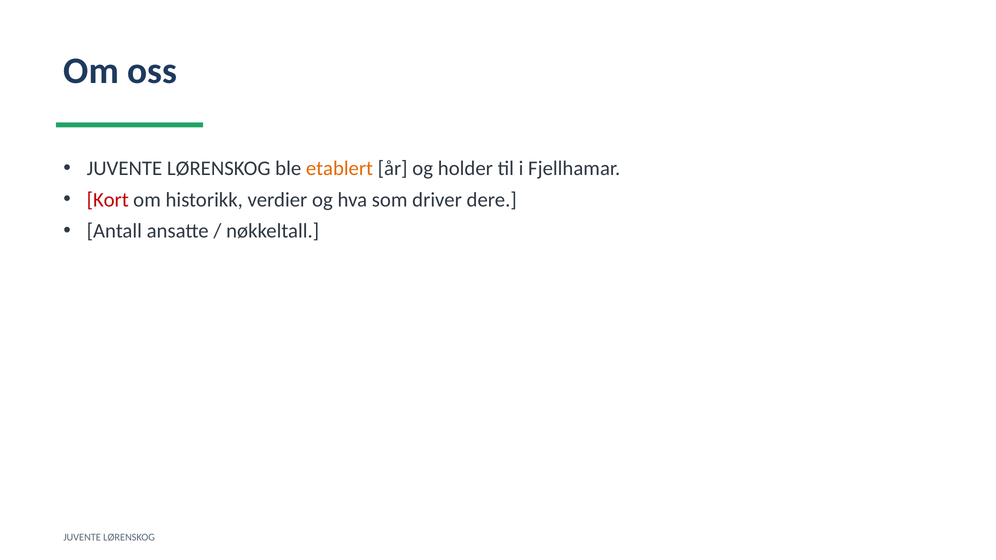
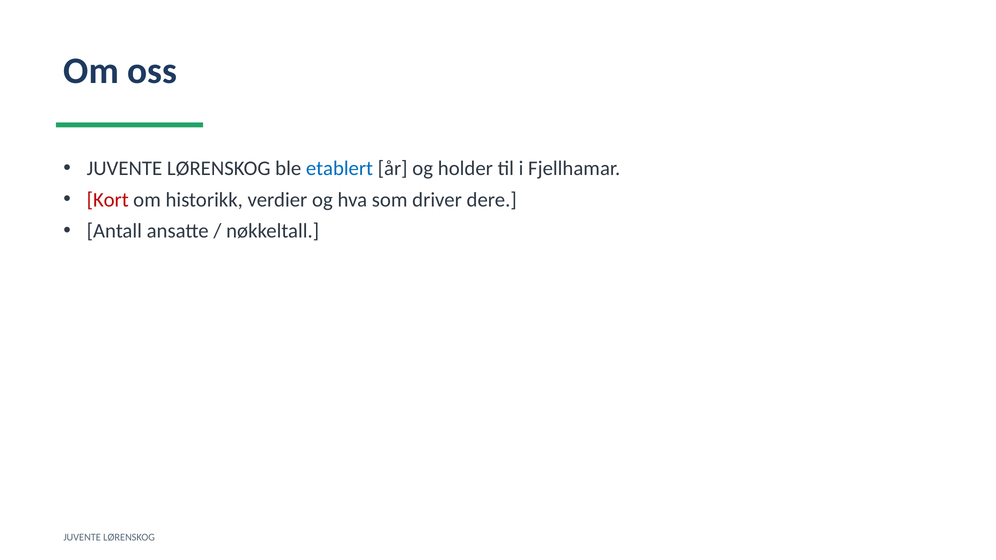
etablert colour: orange -> blue
